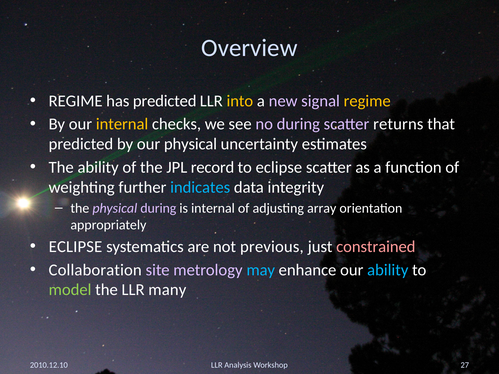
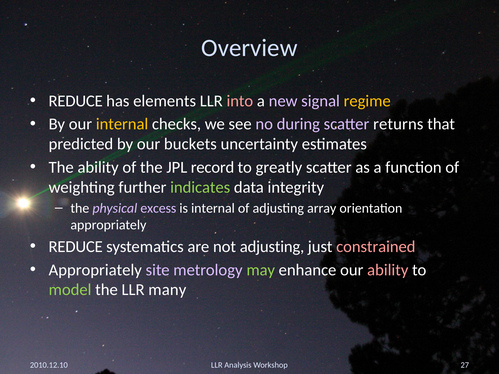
REGIME at (76, 101): REGIME -> REDUCE
has predicted: predicted -> elements
into colour: yellow -> pink
our physical: physical -> buckets
to eclipse: eclipse -> greatly
indicates colour: light blue -> light green
physical during: during -> excess
ECLIPSE at (75, 247): ECLIPSE -> REDUCE
not previous: previous -> adjusting
Collaboration at (95, 270): Collaboration -> Appropriately
may colour: light blue -> light green
ability at (388, 270) colour: light blue -> pink
